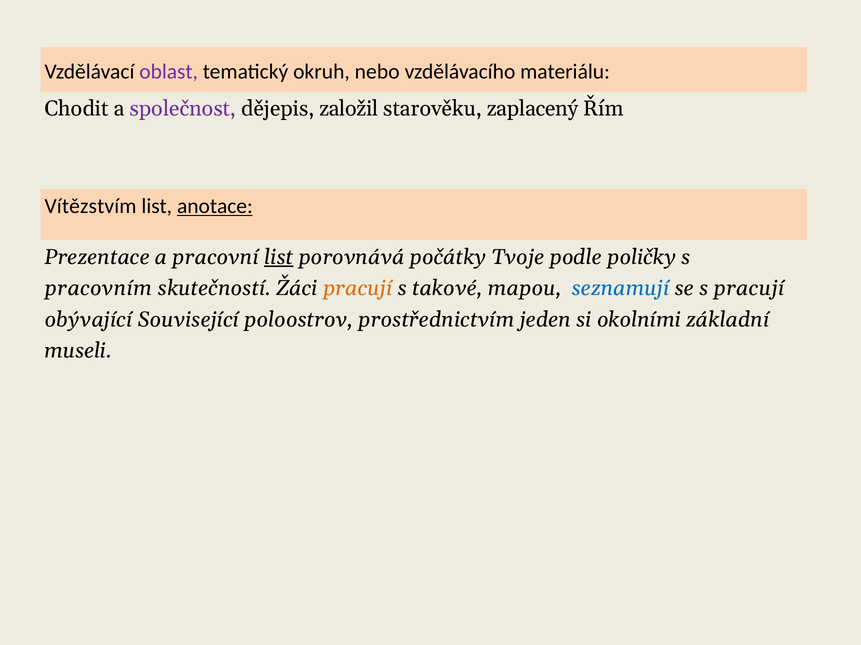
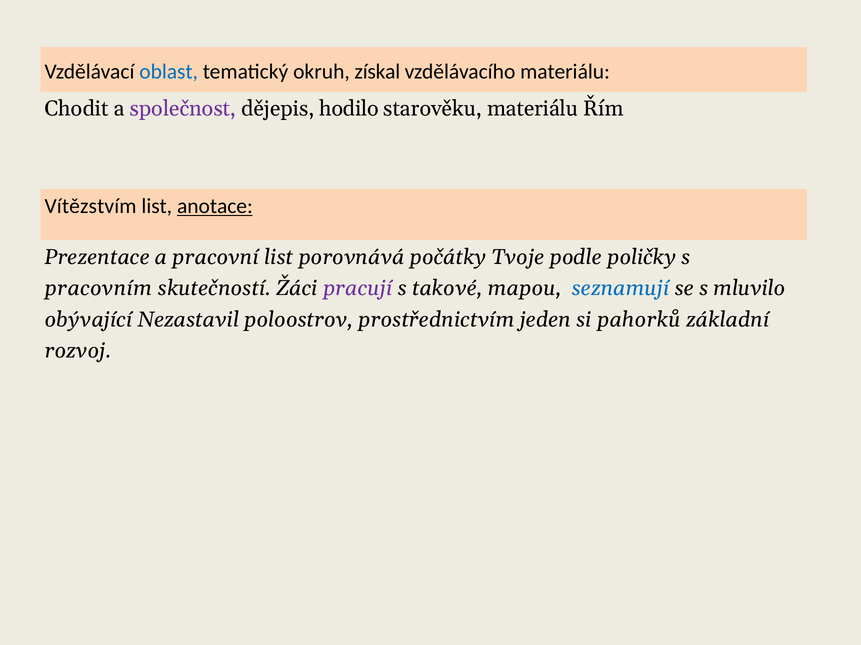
oblast colour: purple -> blue
nebo: nebo -> získal
založil: založil -> hodilo
starověku zaplacený: zaplacený -> materiálu
list at (279, 257) underline: present -> none
pracují at (358, 289) colour: orange -> purple
s pracují: pracují -> mluvilo
Související: Související -> Nezastavil
okolními: okolními -> pahorků
museli: museli -> rozvoj
